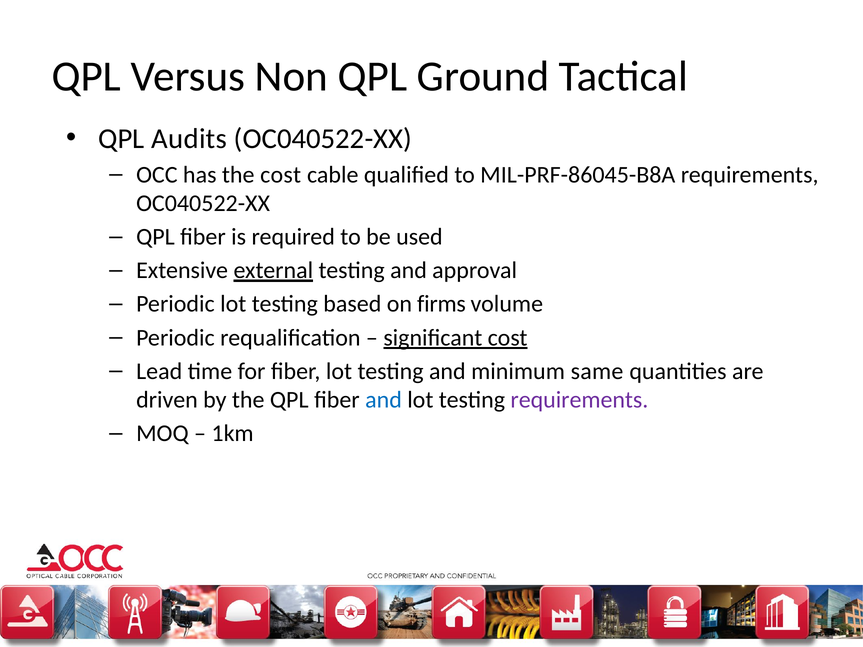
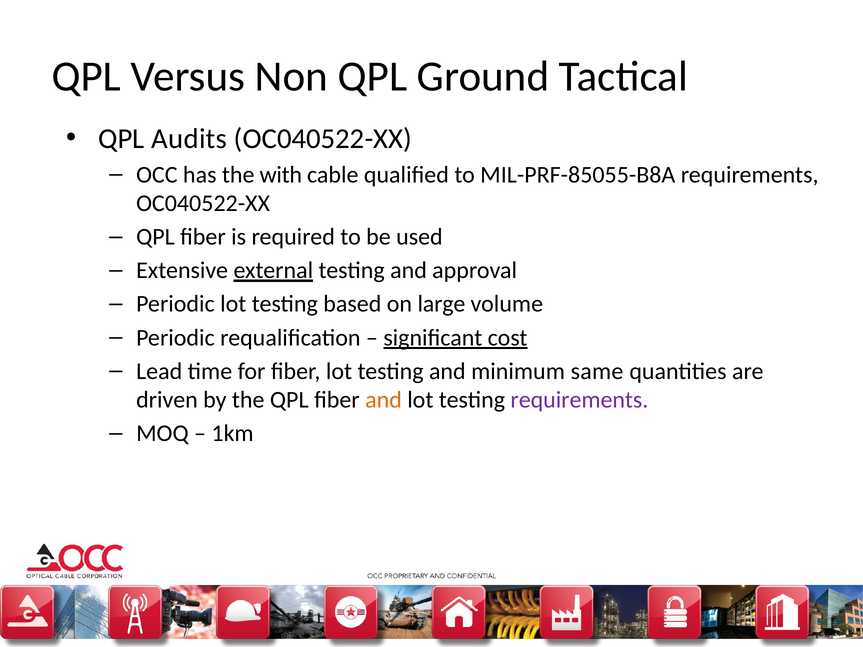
the cost: cost -> with
MIL-PRF-86045-B8A: MIL-PRF-86045-B8A -> MIL-PRF-85055-B8A
firms: firms -> large
and at (384, 400) colour: blue -> orange
